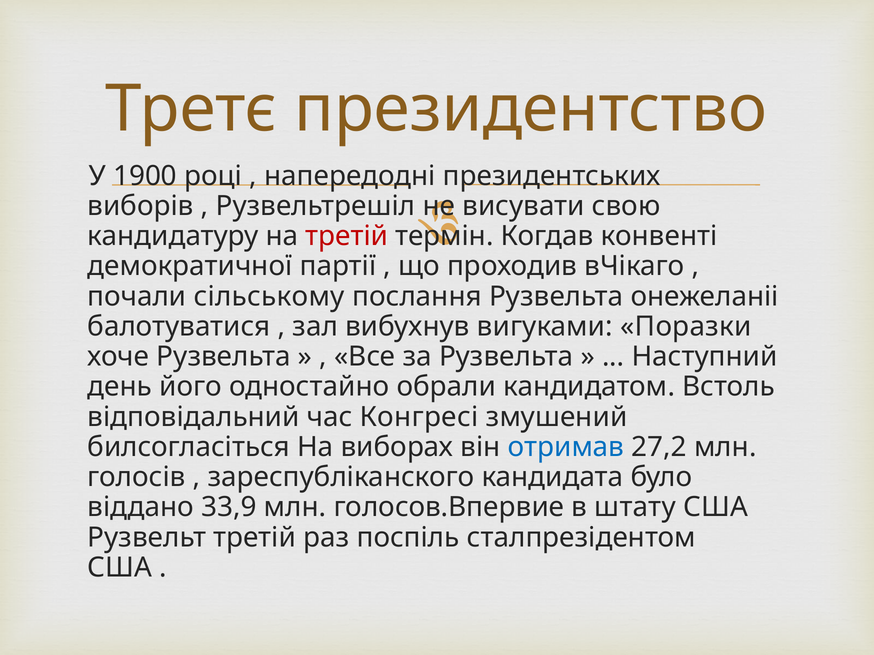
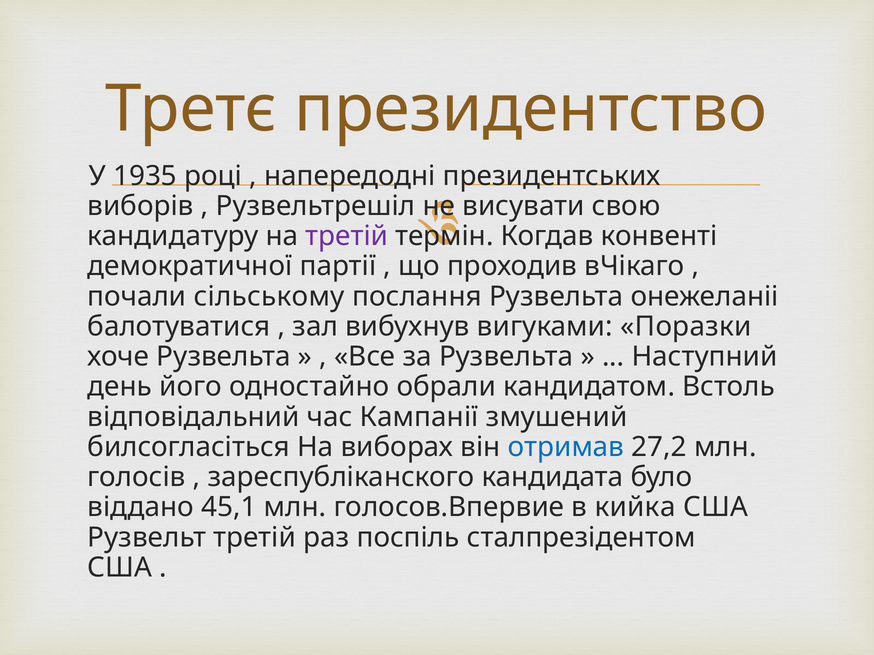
1900: 1900 -> 1935
третій at (347, 236) colour: red -> purple
Конгресі: Конгресі -> Кампанії
33,9: 33,9 -> 45,1
штату: штату -> кийка
